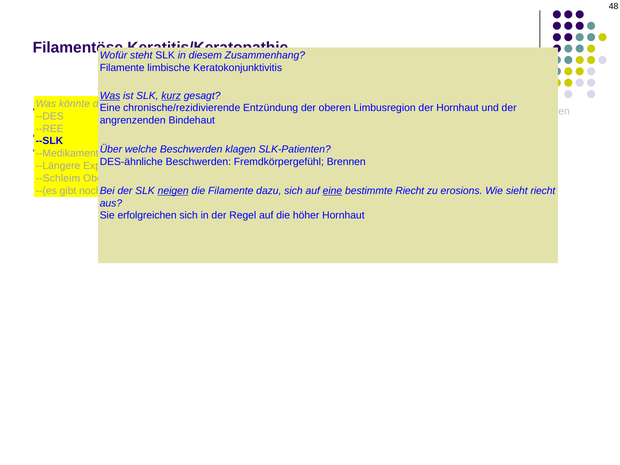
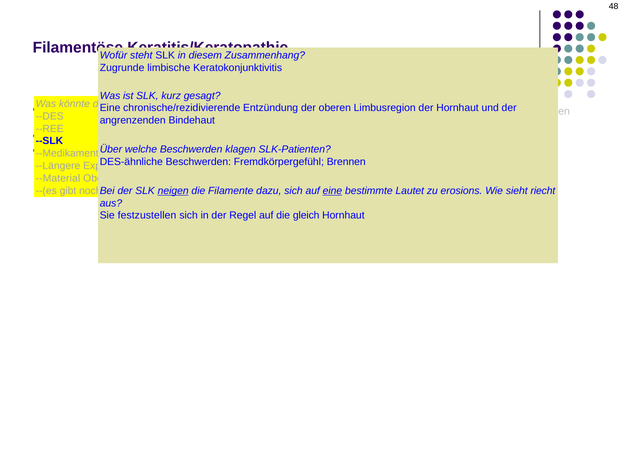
Filamente at (122, 68): Filamente -> Zugrunde
Was at (110, 96) underline: present -> none
kurz underline: present -> none
--Schleim: --Schleim -> --Material
bestimmte Riecht: Riecht -> Lautet
Sie erfolgreichen: erfolgreichen -> festzustellen
höher: höher -> gleich
